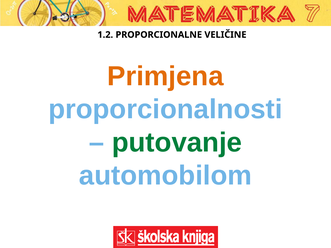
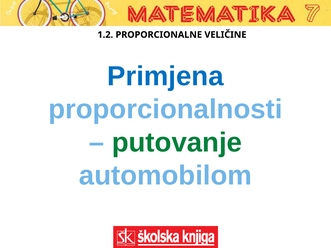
Primjena colour: orange -> blue
